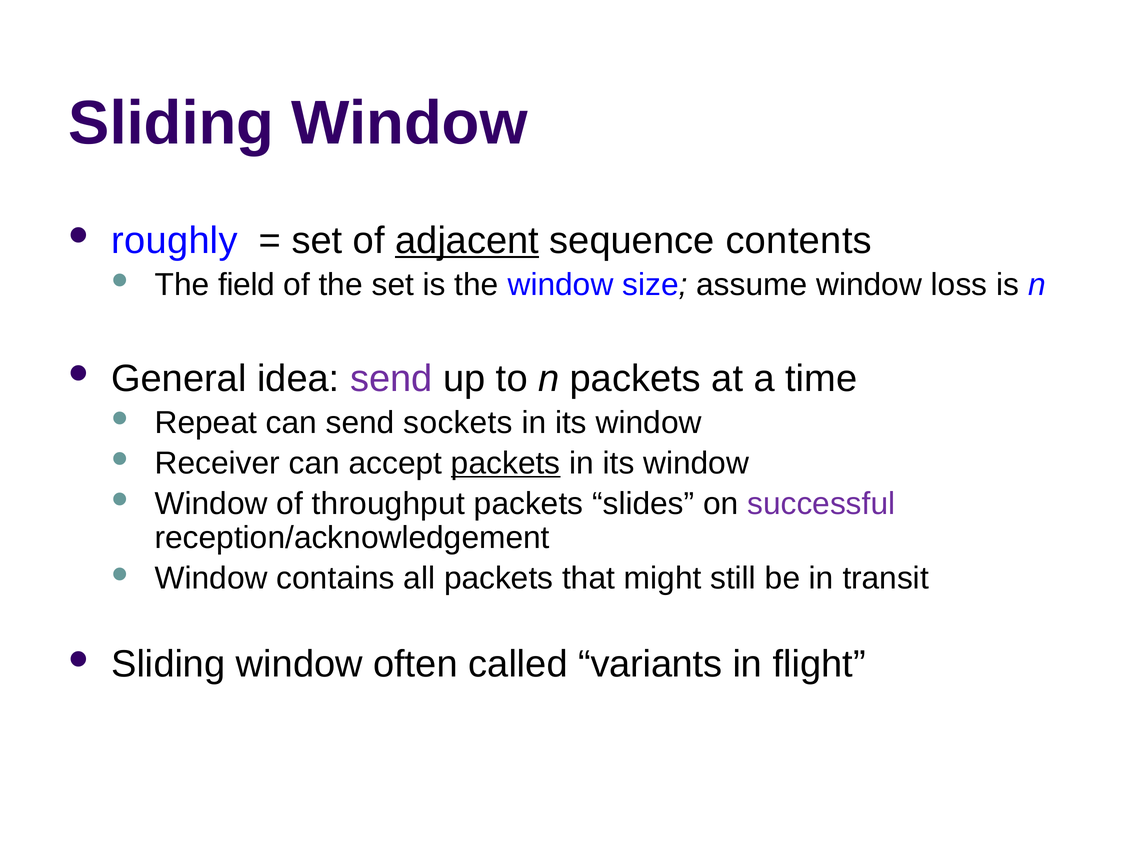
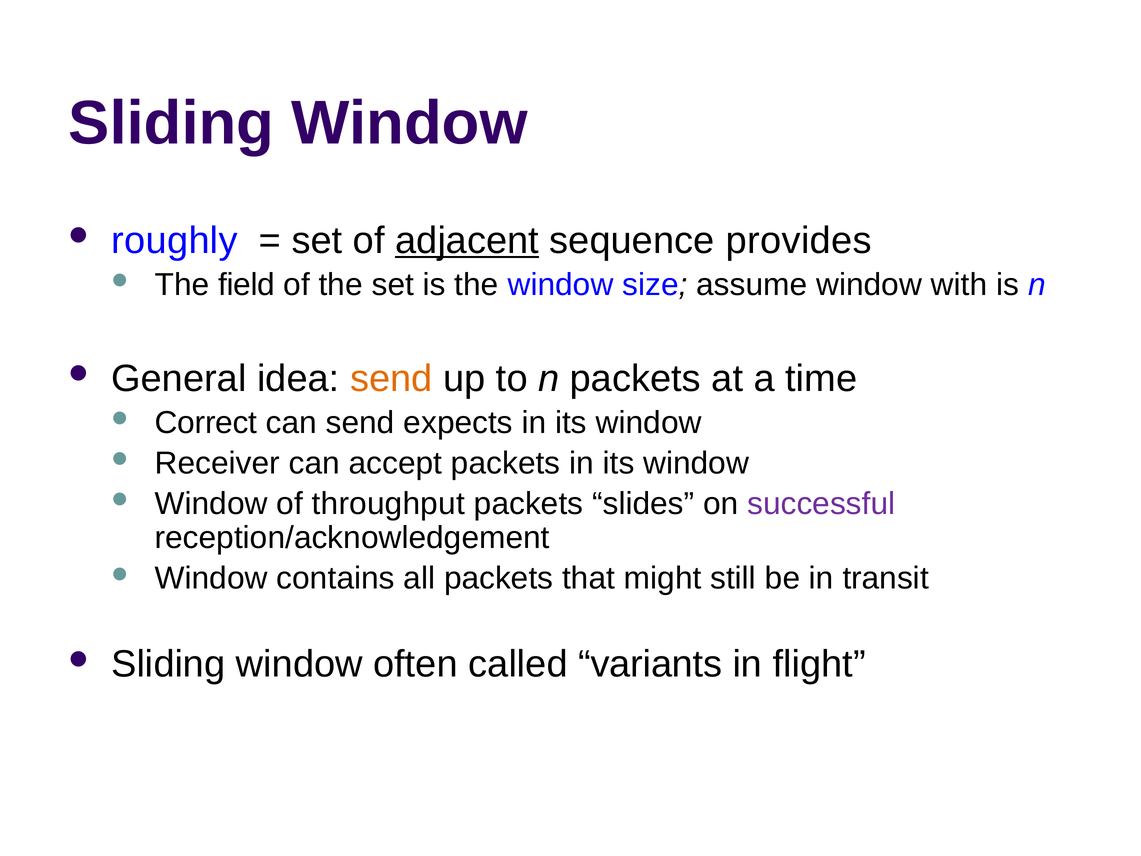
contents: contents -> provides
loss: loss -> with
send at (391, 378) colour: purple -> orange
Repeat: Repeat -> Correct
sockets: sockets -> expects
packets at (506, 463) underline: present -> none
